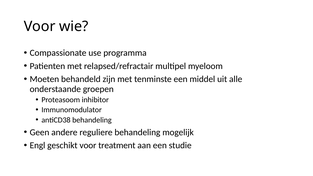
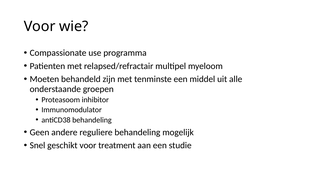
Engl: Engl -> Snel
